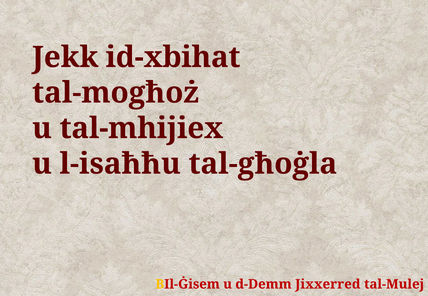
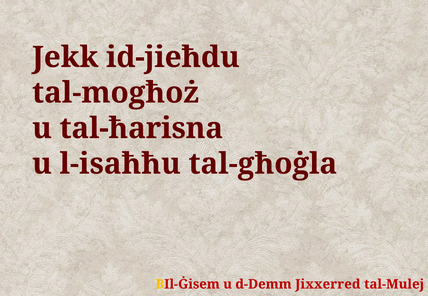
id-xbihat: id-xbihat -> id-jieħdu
tal-mhijiex: tal-mhijiex -> tal-ħarisna
